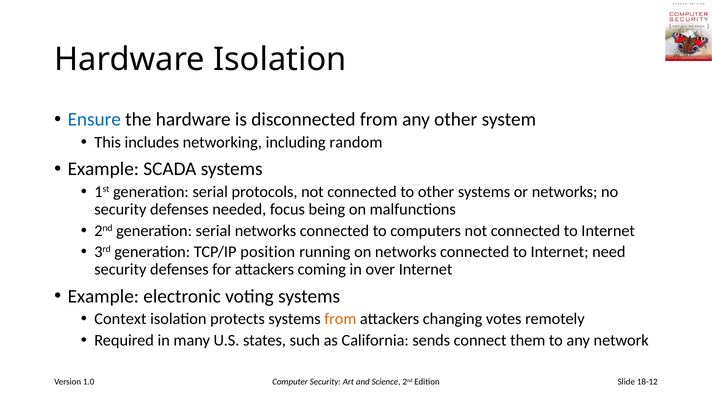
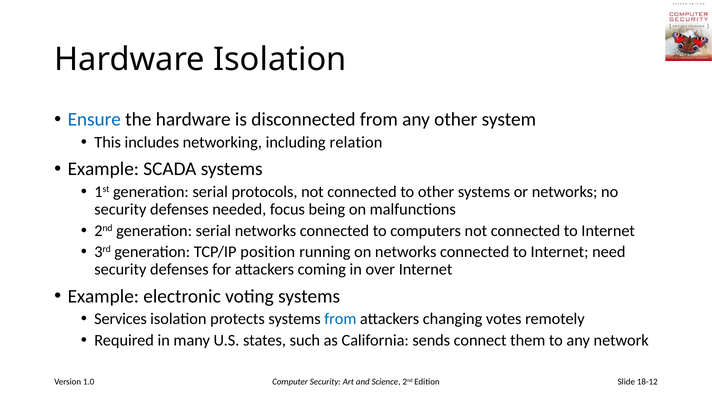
random: random -> relation
Context: Context -> Services
from at (340, 319) colour: orange -> blue
